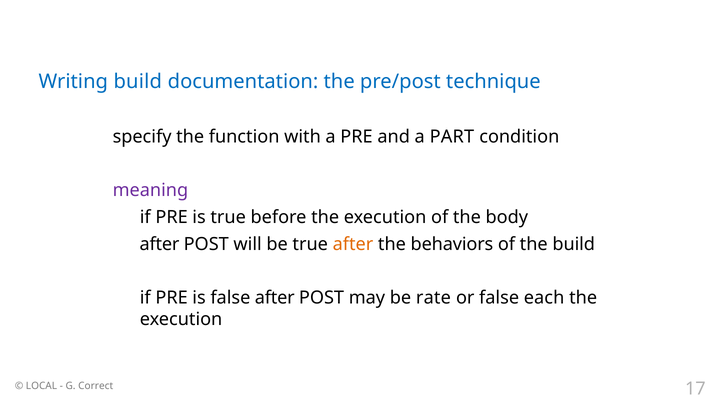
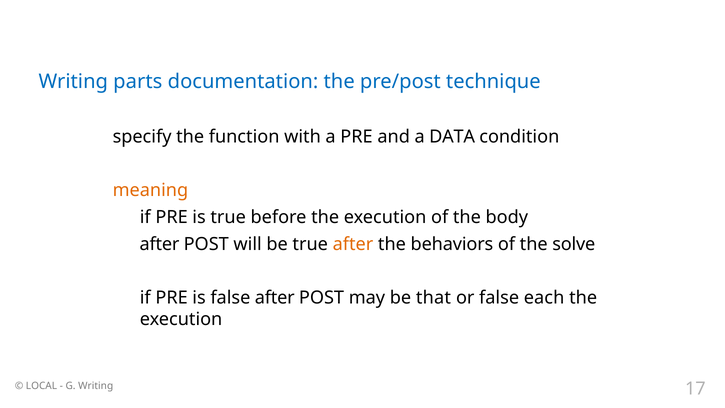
Writing build: build -> parts
PART: PART -> DATA
meaning colour: purple -> orange
the build: build -> solve
rate: rate -> that
G Correct: Correct -> Writing
